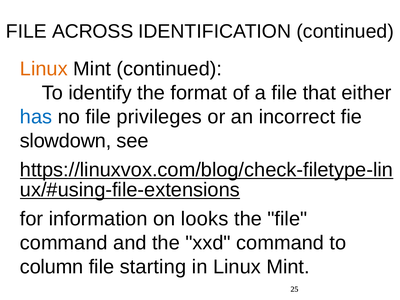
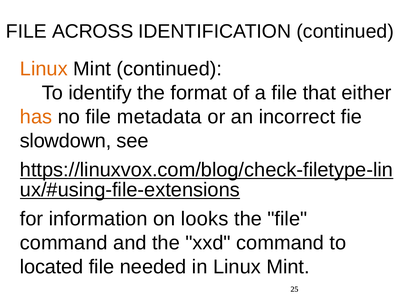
has colour: blue -> orange
privileges: privileges -> metadata
column: column -> located
starting: starting -> needed
